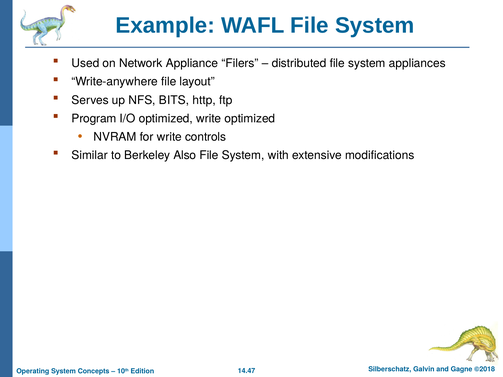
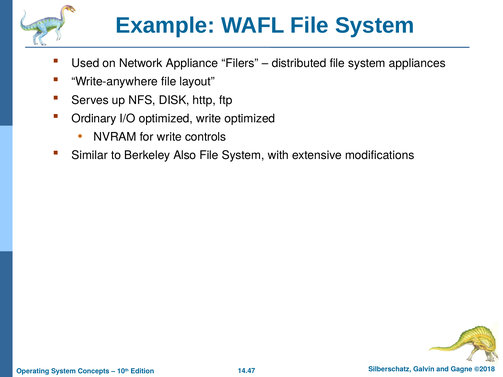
BITS: BITS -> DISK
Program: Program -> Ordinary
